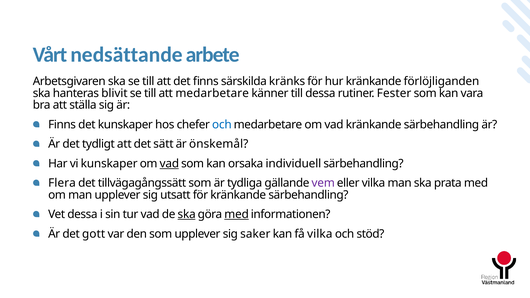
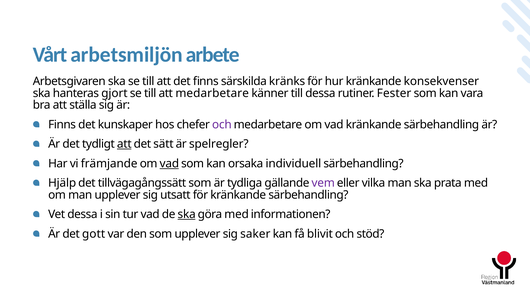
nedsättande: nedsättande -> arbetsmiljön
förlöjliganden: förlöjliganden -> konsekvenser
blivit: blivit -> gjort
och at (222, 125) colour: blue -> purple
att at (124, 144) underline: none -> present
önskemål: önskemål -> spelregler
vi kunskaper: kunskaper -> främjande
Flera: Flera -> Hjälp
med at (237, 214) underline: present -> none
få vilka: vilka -> blivit
